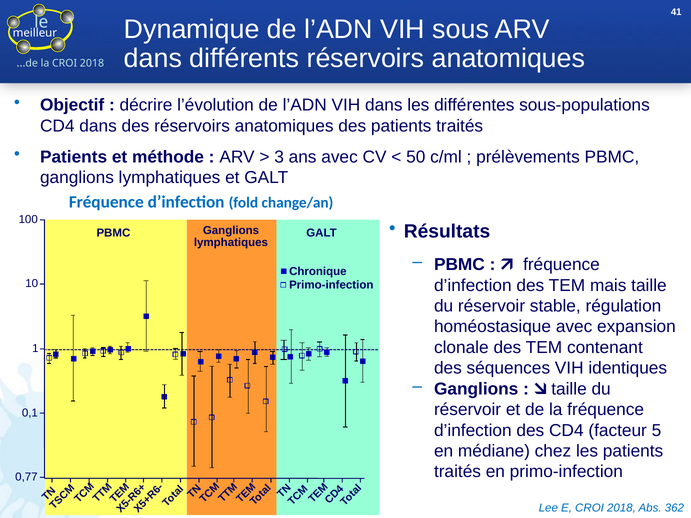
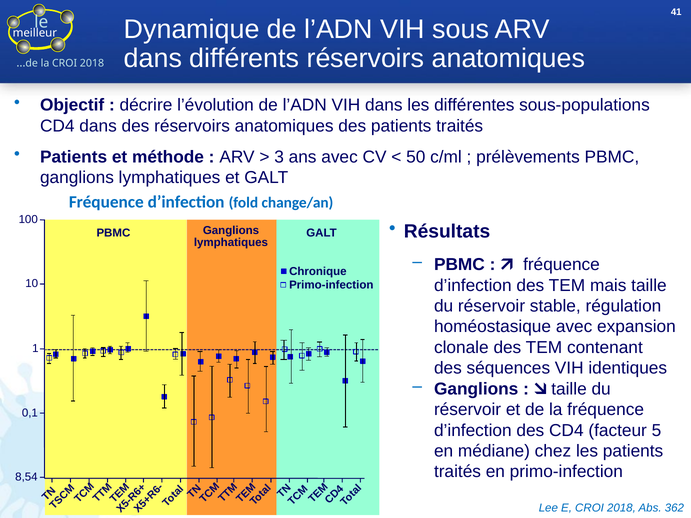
0,77: 0,77 -> 8,54
